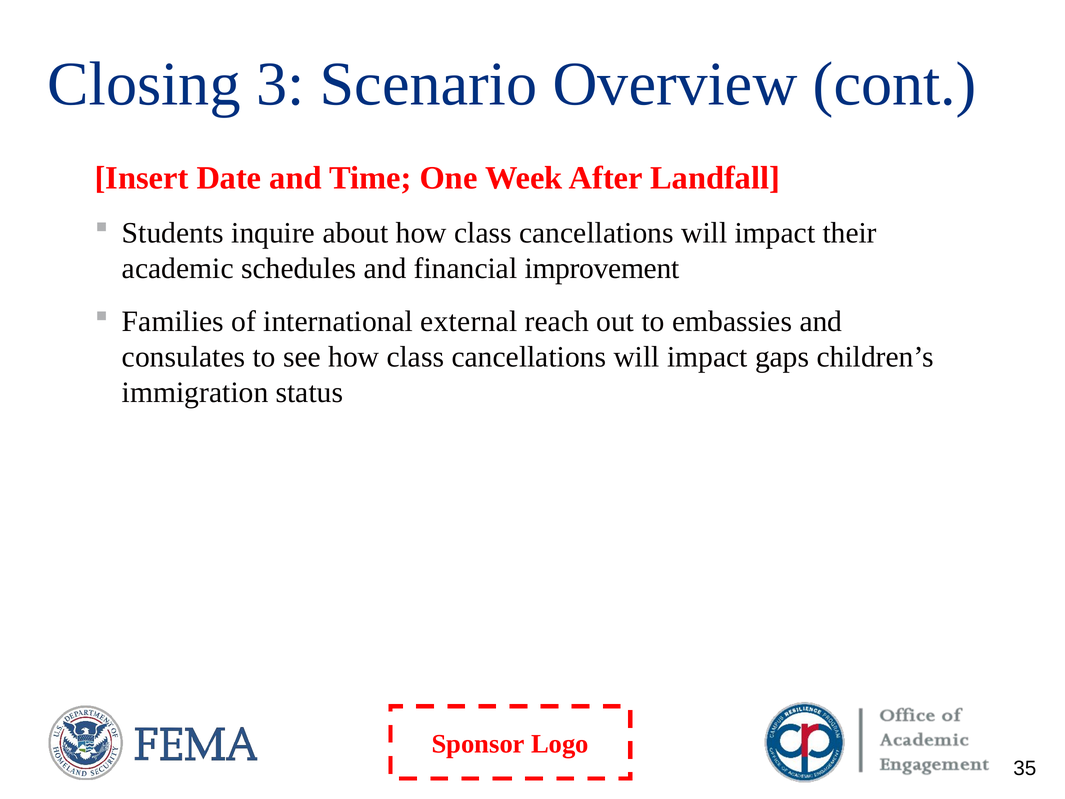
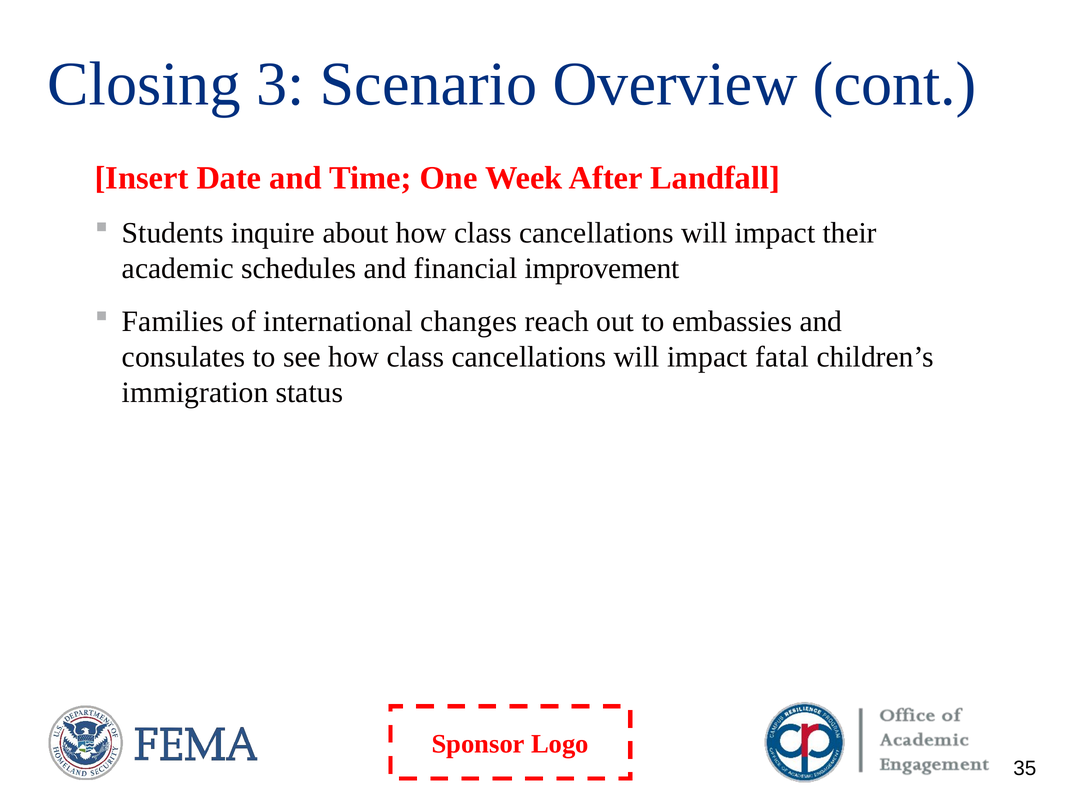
external: external -> changes
gaps: gaps -> fatal
